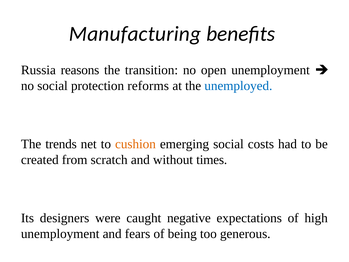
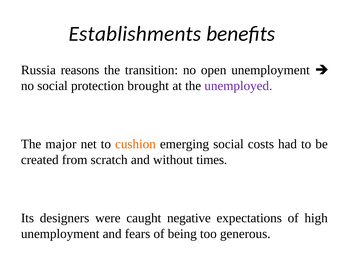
Manufacturing: Manufacturing -> Establishments
reforms: reforms -> brought
unemployed colour: blue -> purple
trends: trends -> major
